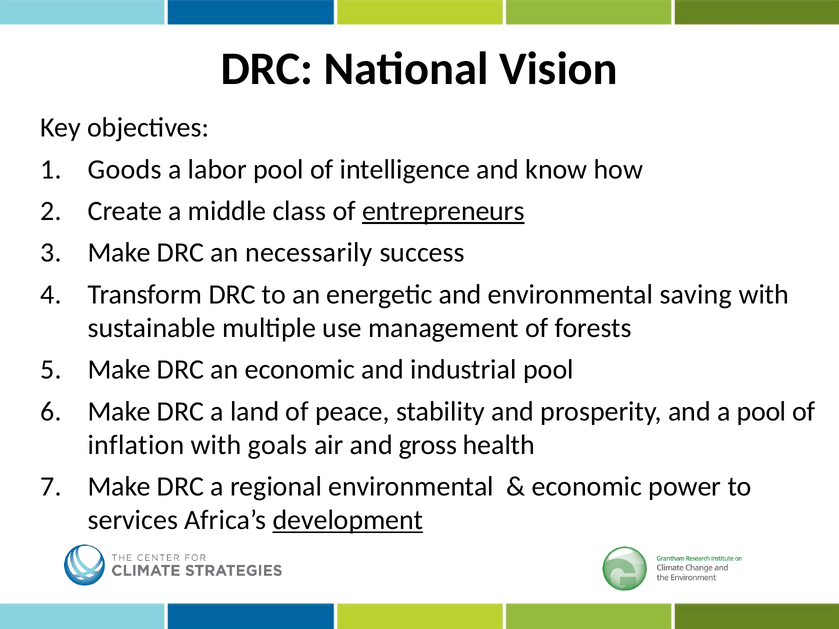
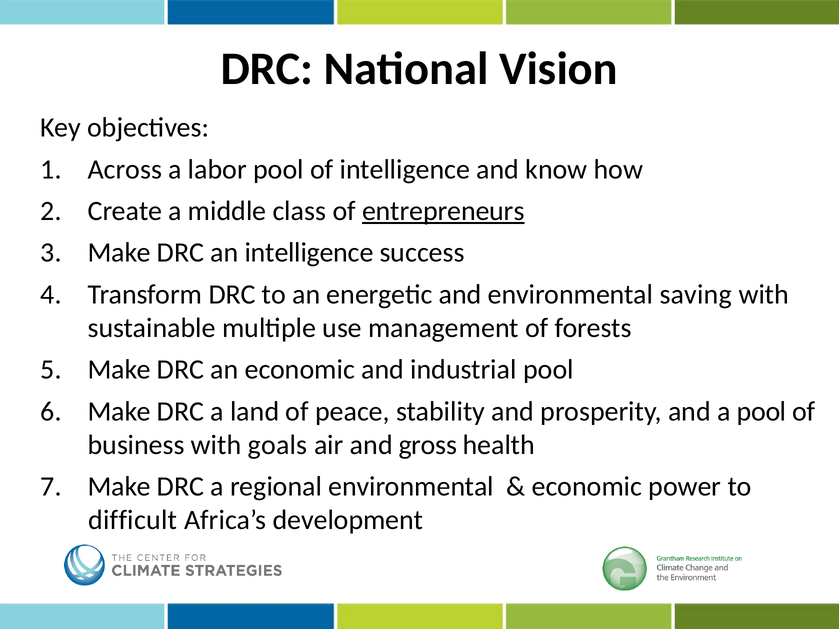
Goods: Goods -> Across
an necessarily: necessarily -> intelligence
inflation: inflation -> business
services: services -> difficult
development underline: present -> none
